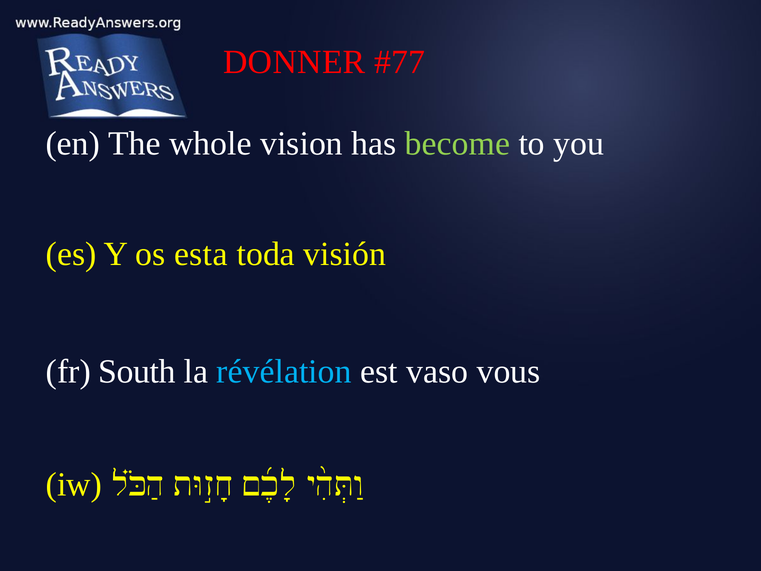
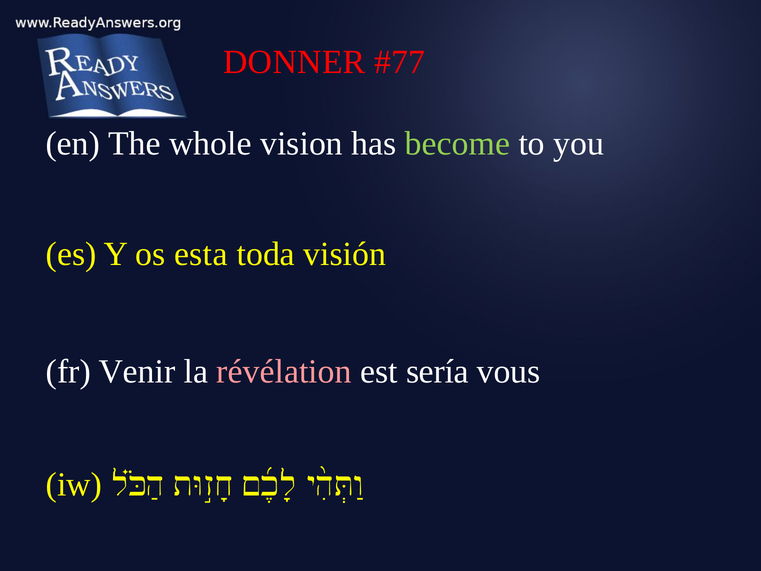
South: South -> Venir
révélation colour: light blue -> pink
vaso: vaso -> sería
